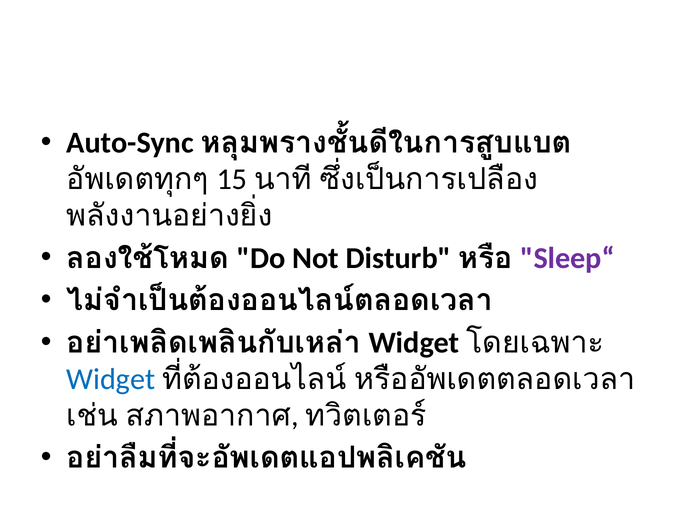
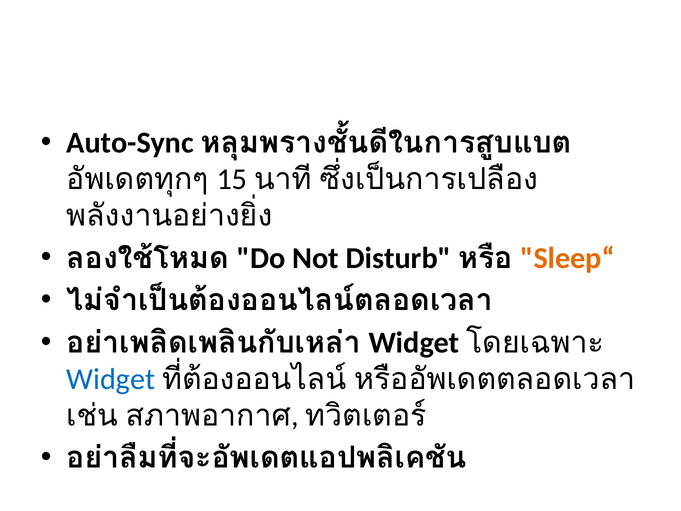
Sleep“ colour: purple -> orange
